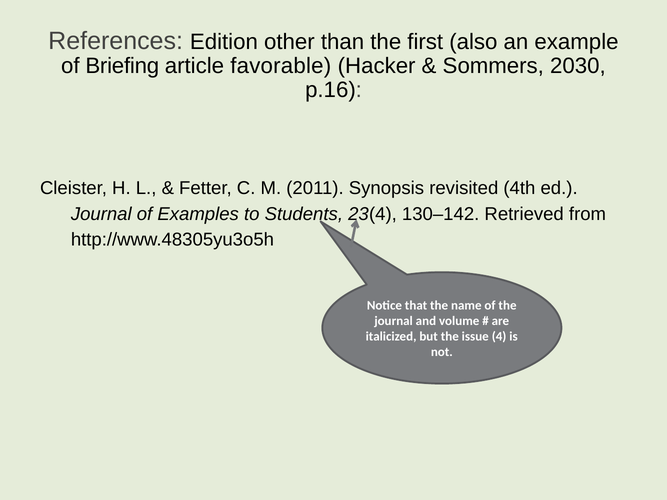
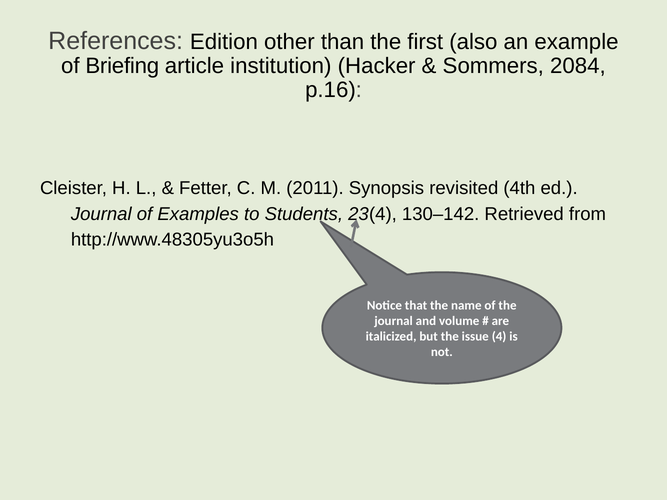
favorable: favorable -> institution
2030: 2030 -> 2084
